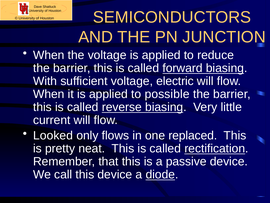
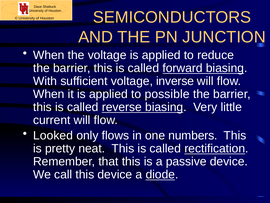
electric: electric -> inverse
replaced: replaced -> numbers
